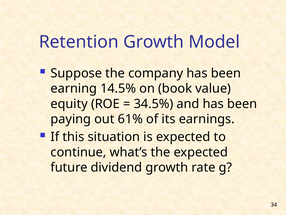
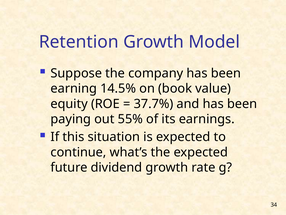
34.5%: 34.5% -> 37.7%
61%: 61% -> 55%
